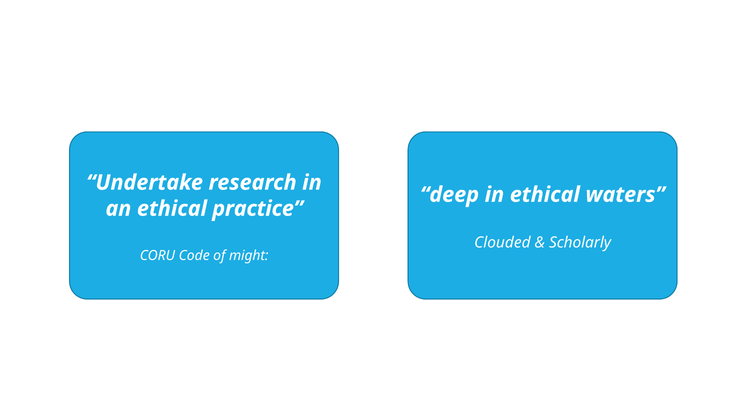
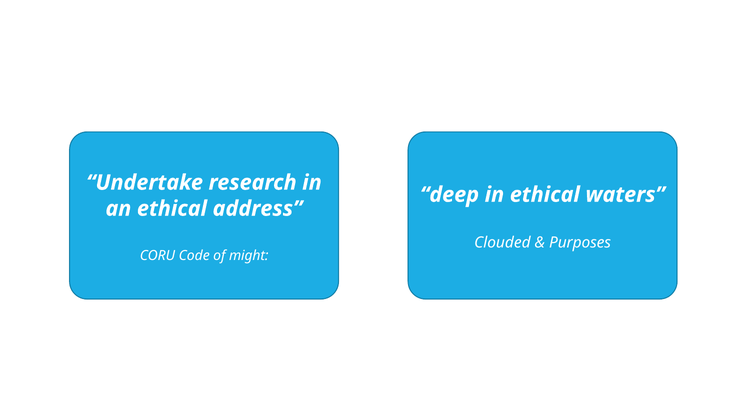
practice: practice -> address
Scholarly: Scholarly -> Purposes
